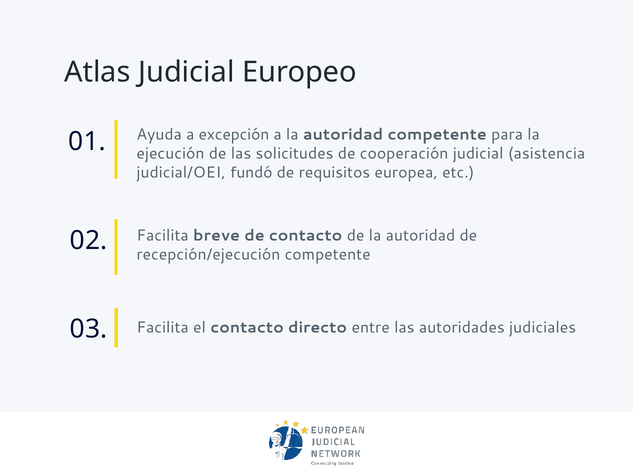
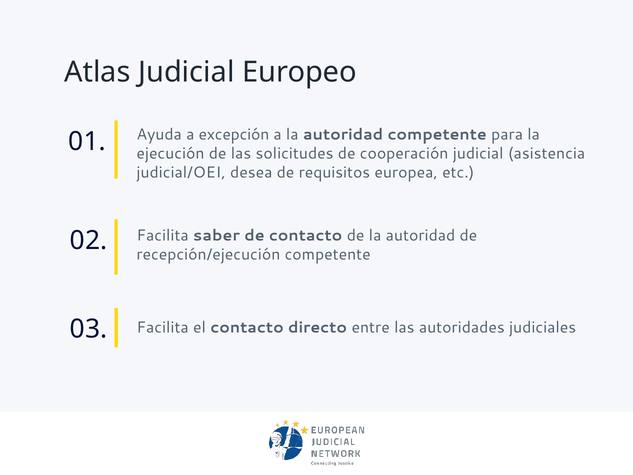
fundó: fundó -> desea
breve: breve -> saber
